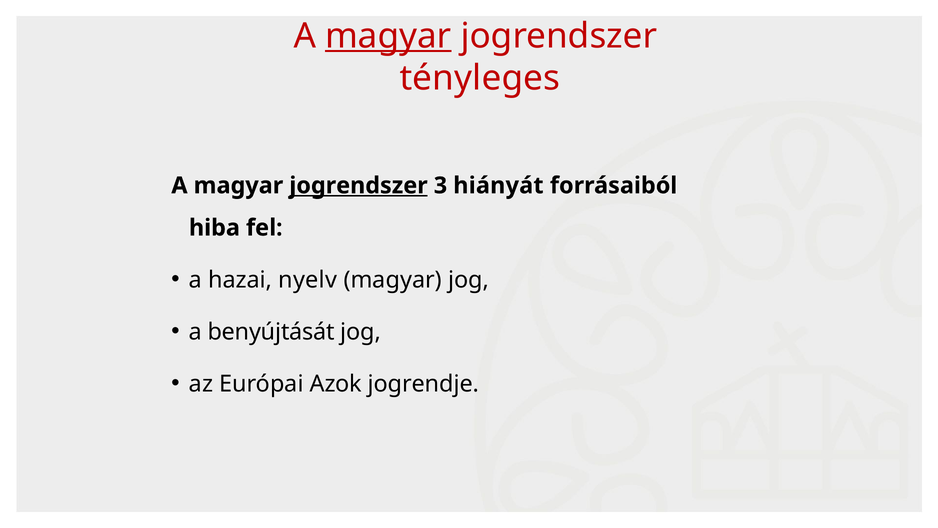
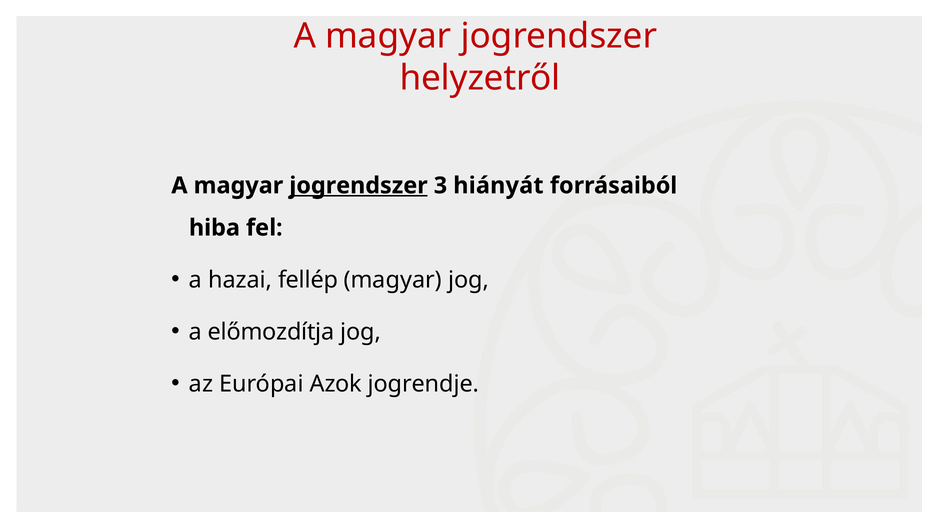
magyar at (388, 36) underline: present -> none
tényleges: tényleges -> helyzetről
nyelv: nyelv -> fellép
benyújtását: benyújtását -> előmozdítja
